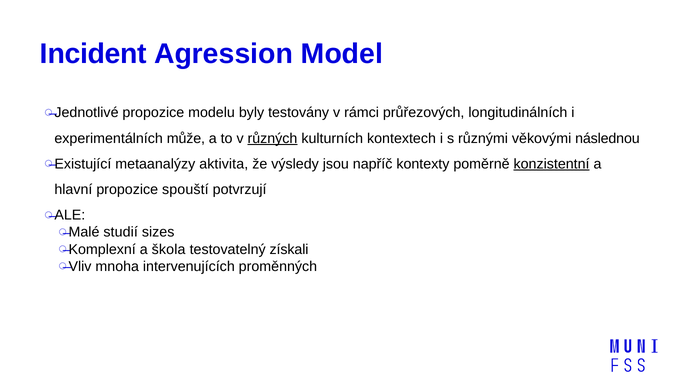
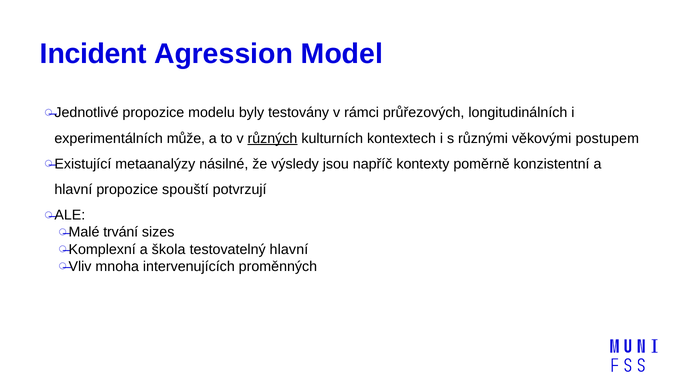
následnou: následnou -> postupem
aktivita: aktivita -> násilné
konzistentní underline: present -> none
studií: studií -> trvání
testovatelný získali: získali -> hlavní
